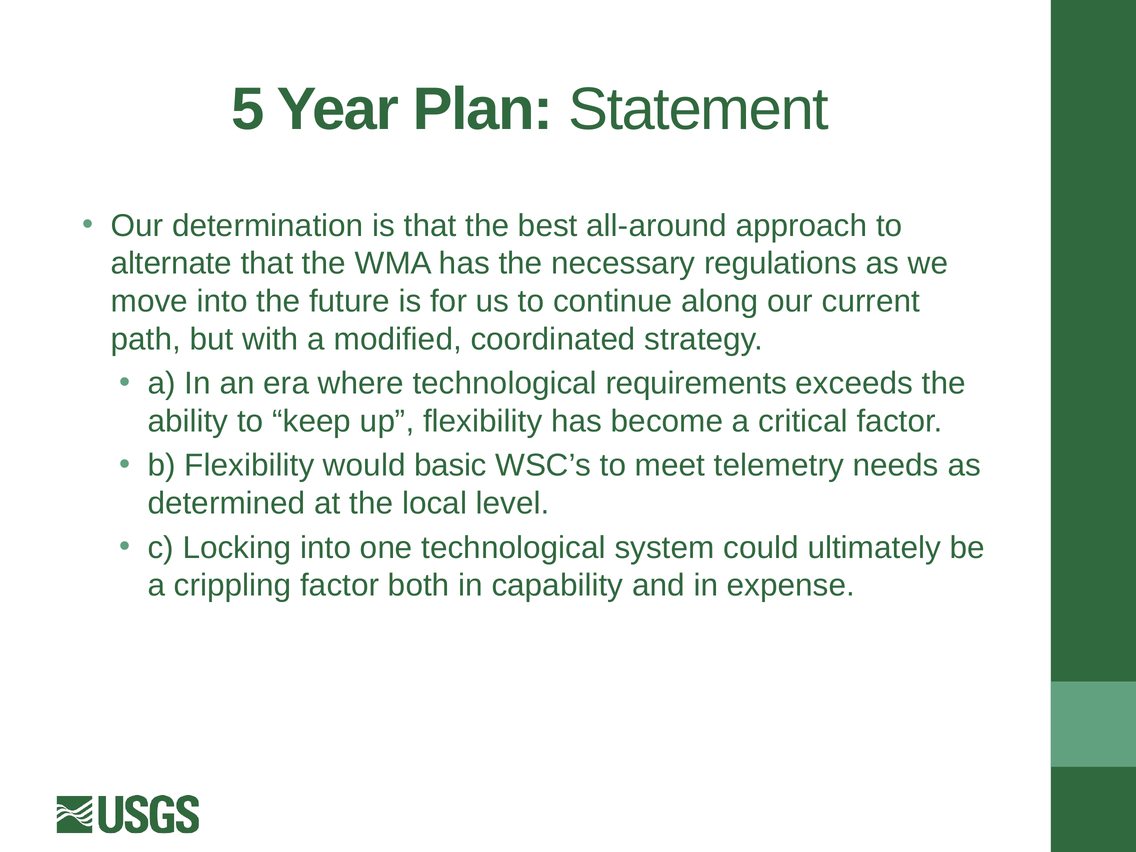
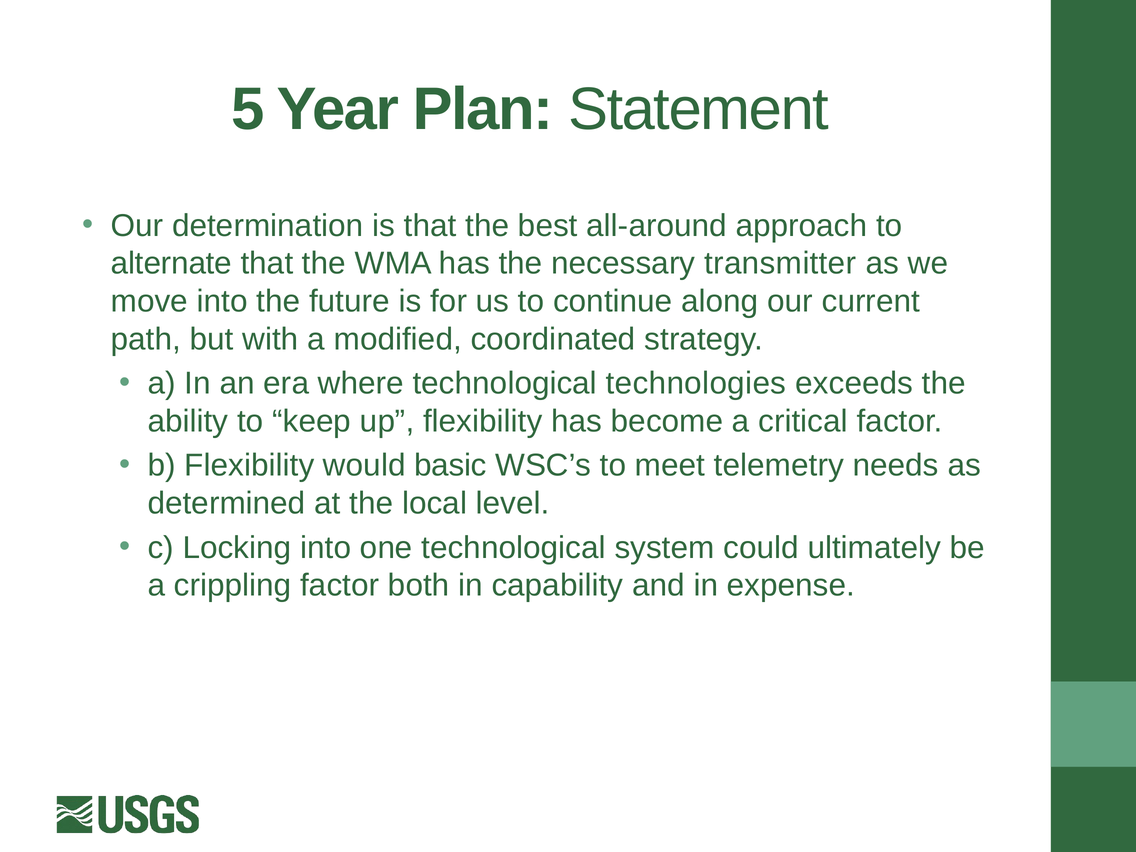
regulations: regulations -> transmitter
requirements: requirements -> technologies
